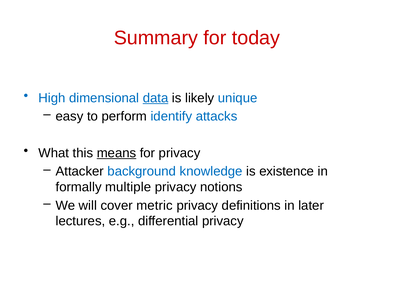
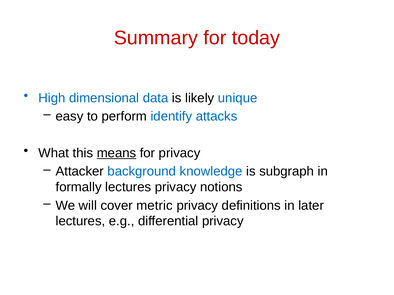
data underline: present -> none
existence: existence -> subgraph
formally multiple: multiple -> lectures
